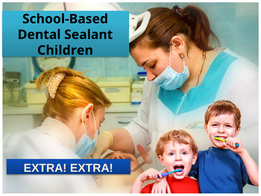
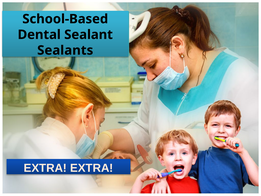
Children: Children -> Sealants
